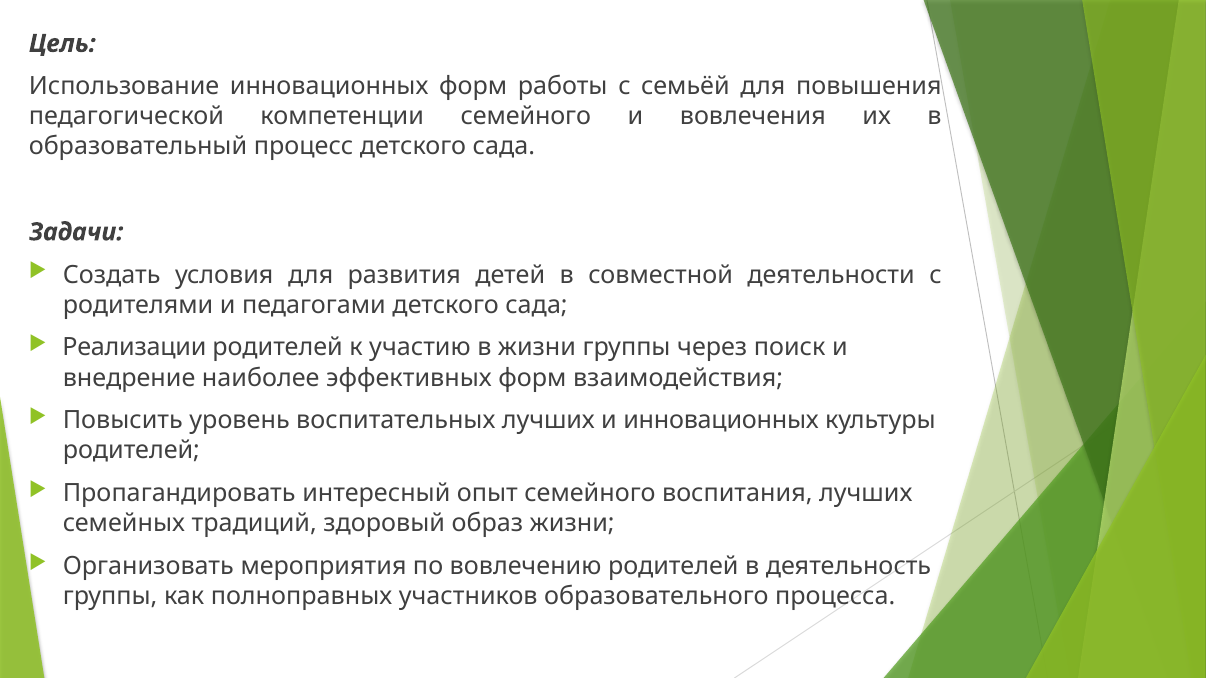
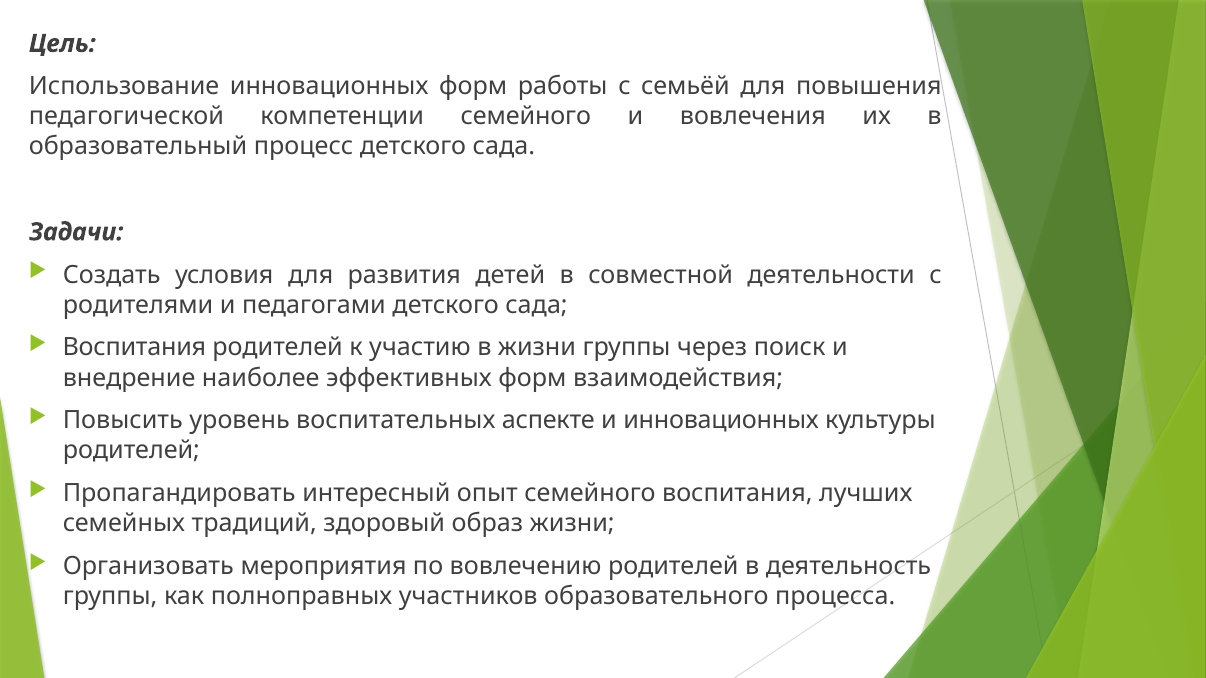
Реализации at (134, 348): Реализации -> Воспитания
воспитательных лучших: лучших -> аспекте
